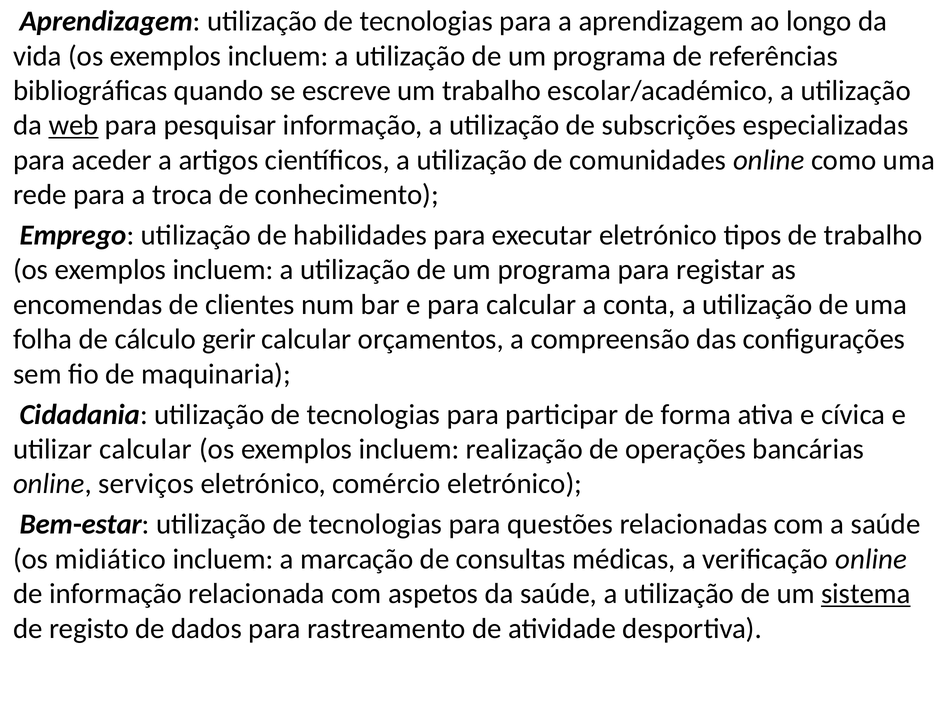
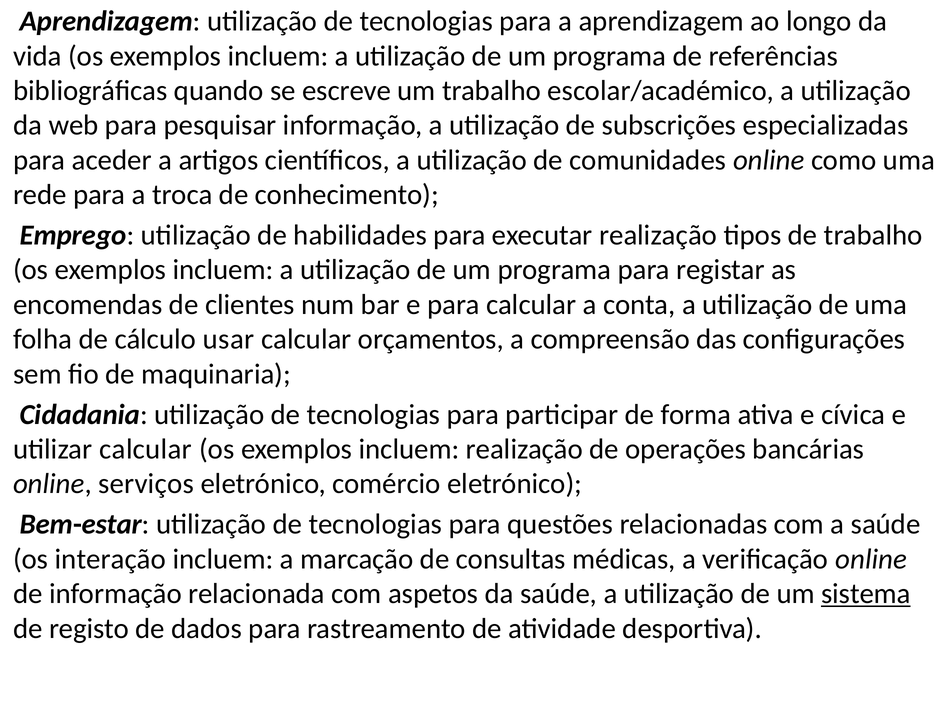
web underline: present -> none
executar eletrónico: eletrónico -> realização
gerir: gerir -> usar
midiático: midiático -> interação
